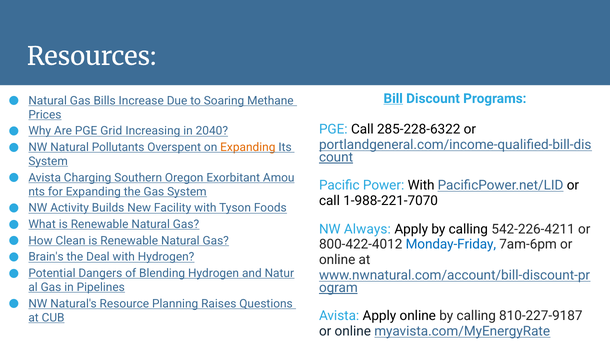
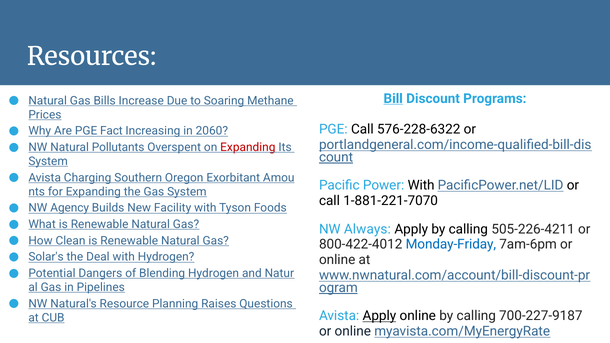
285-228-6322: 285-228-6322 -> 576-228-6322
Grid: Grid -> Fact
2040: 2040 -> 2060
Expanding at (248, 147) colour: orange -> red
1-988-221-7070: 1-988-221-7070 -> 1-881-221-7070
Activity: Activity -> Agency
542-226-4211: 542-226-4211 -> 505-226-4211
Brain's: Brain's -> Solar's
Apply at (379, 316) underline: none -> present
810-227-9187: 810-227-9187 -> 700-227-9187
